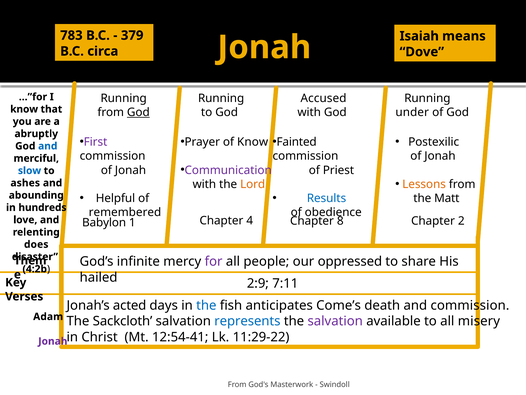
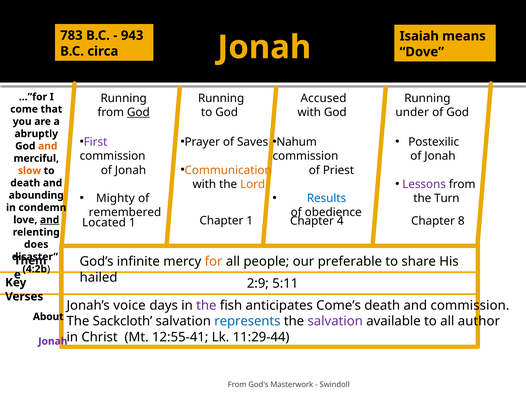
379: 379 -> 943
know at (24, 109): know -> come
of Know: Know -> Saves
Fainted: Fainted -> Nahum
and at (48, 146) colour: blue -> orange
Communication colour: purple -> orange
slow colour: blue -> orange
Lessons colour: orange -> purple
ashes at (25, 183): ashes -> death
Helpful: Helpful -> Mighty
Matt: Matt -> Turn
hundreds: hundreds -> condemn
Chapter 4: 4 -> 1
8: 8 -> 4
and at (50, 220) underline: none -> present
Babylon: Babylon -> Located
2: 2 -> 8
for colour: purple -> orange
oppressed: oppressed -> preferable
7:11: 7:11 -> 5:11
acted: acted -> voice
the at (206, 305) colour: blue -> purple
Adam: Adam -> About
misery: misery -> author
12:54-41: 12:54-41 -> 12:55-41
11:29-22: 11:29-22 -> 11:29-44
